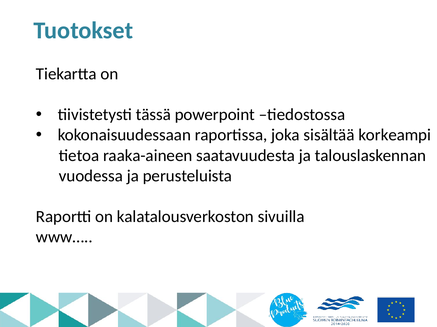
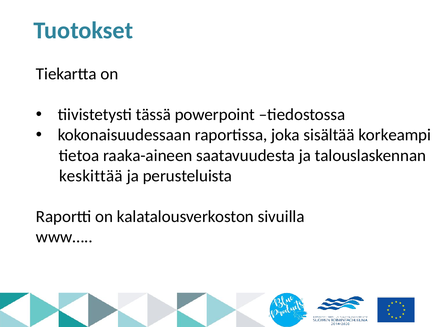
vuodessa: vuodessa -> keskittää
